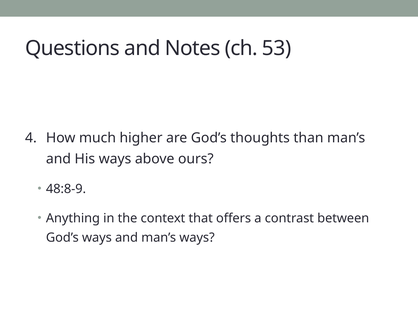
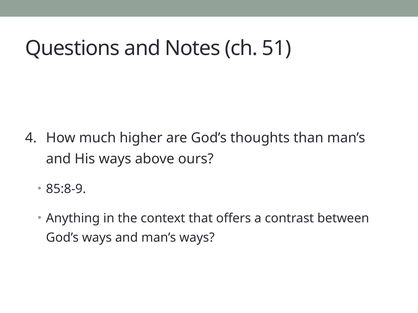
53: 53 -> 51
48:8-9: 48:8-9 -> 85:8-9
